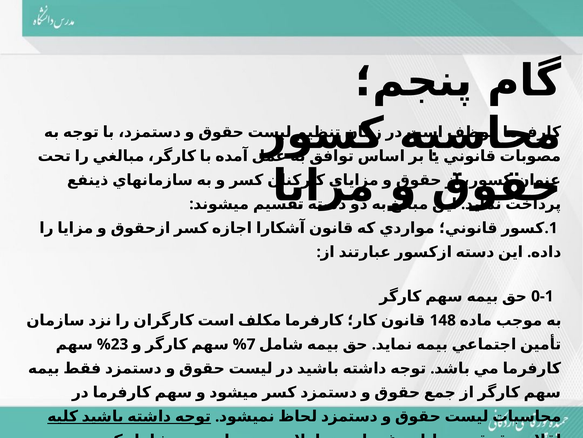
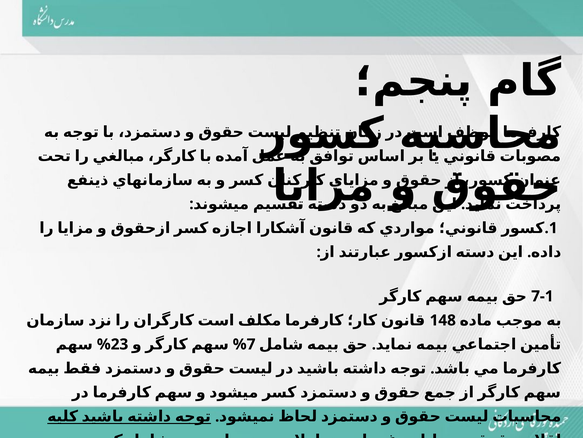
0-1: 0-1 -> 7-1
